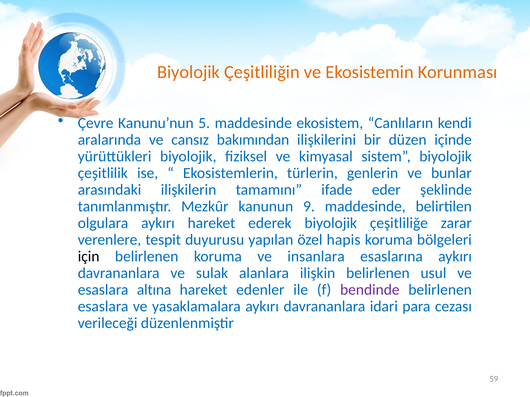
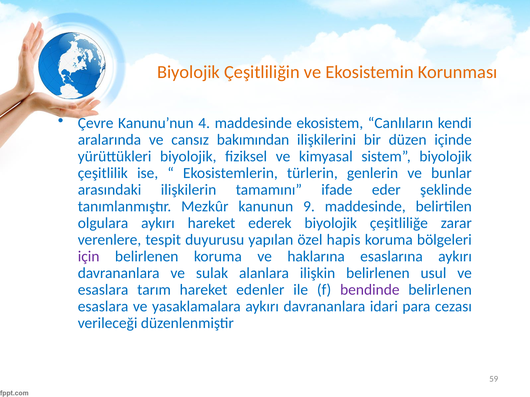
5: 5 -> 4
için colour: black -> purple
insanlara: insanlara -> haklarına
altına: altına -> tarım
